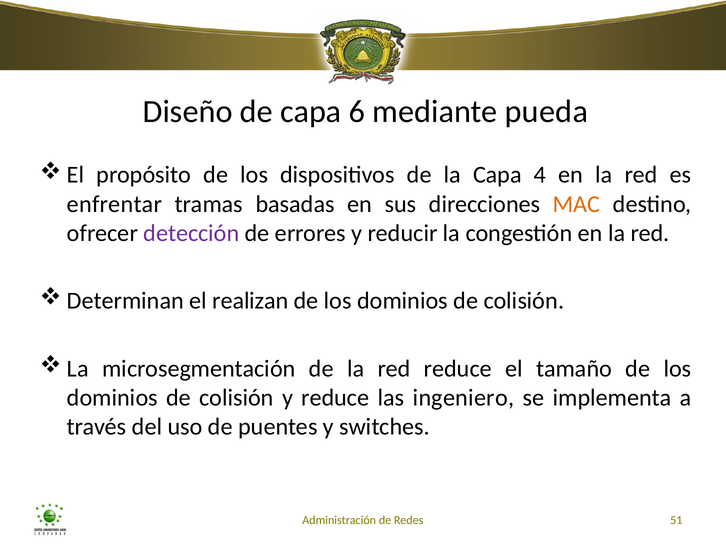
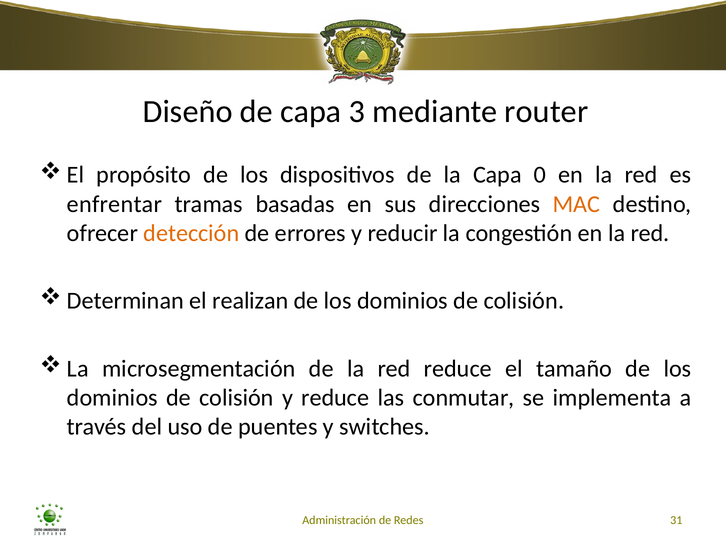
6: 6 -> 3
pueda: pueda -> router
4: 4 -> 0
detección colour: purple -> orange
ingeniero: ingeniero -> conmutar
51: 51 -> 31
